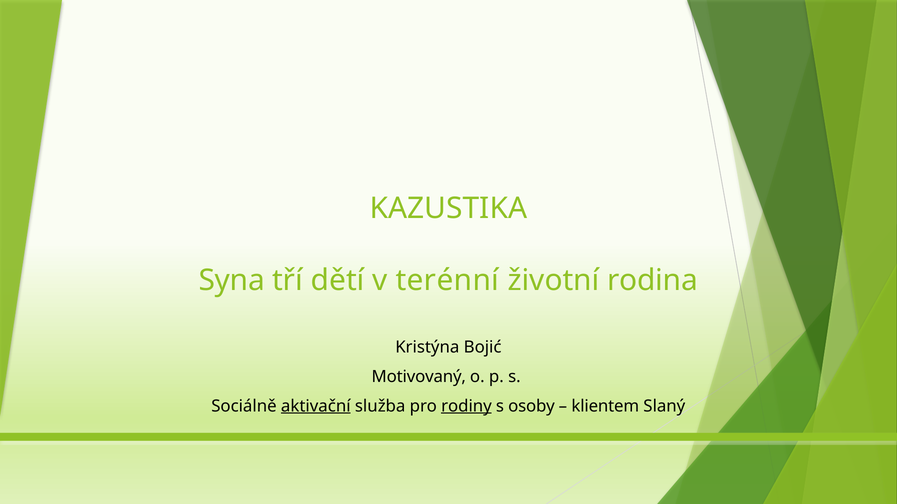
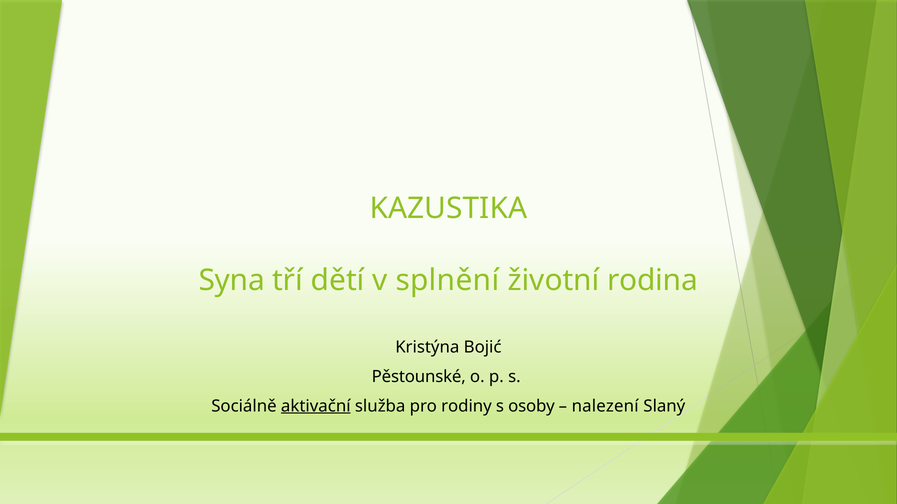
terénní: terénní -> splnění
Motivovaný: Motivovaný -> Pěstounské
rodiny underline: present -> none
klientem: klientem -> nalezení
